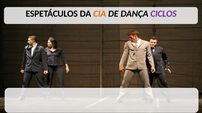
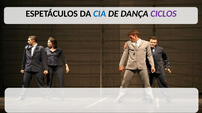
CIA colour: orange -> blue
